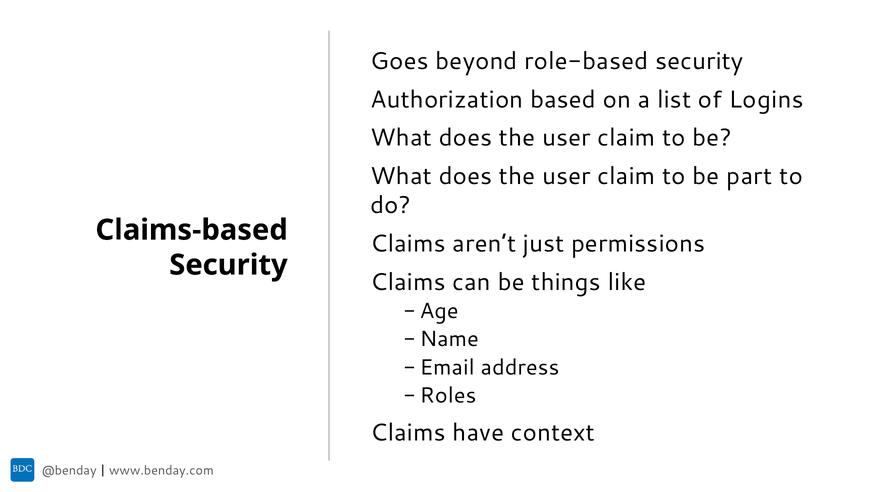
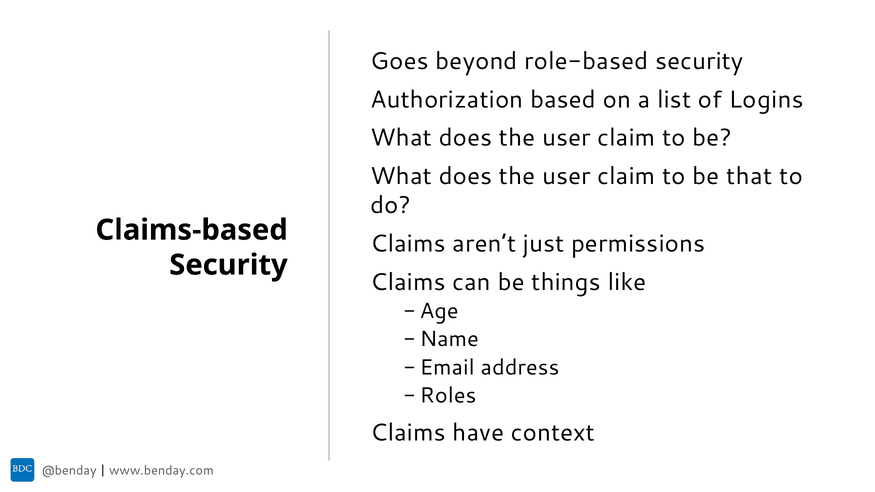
part: part -> that
